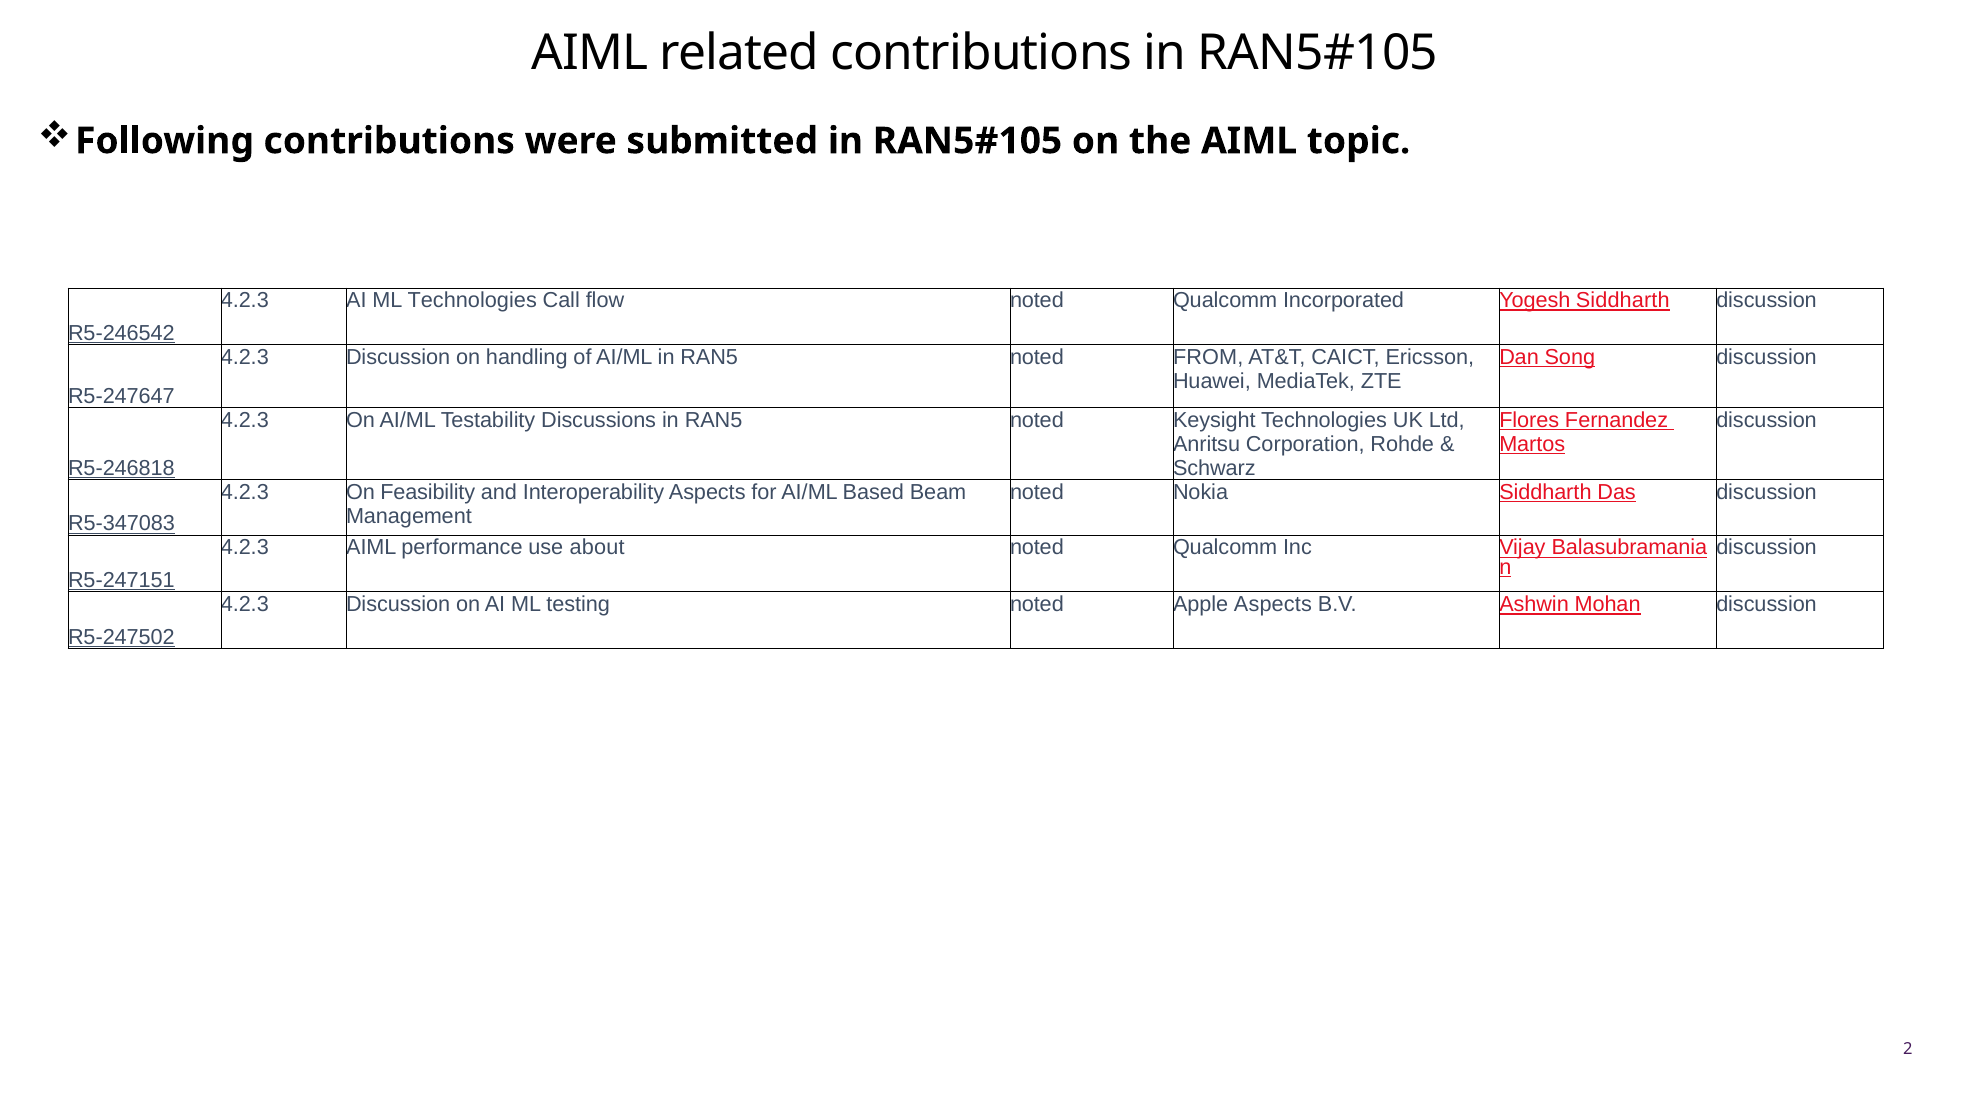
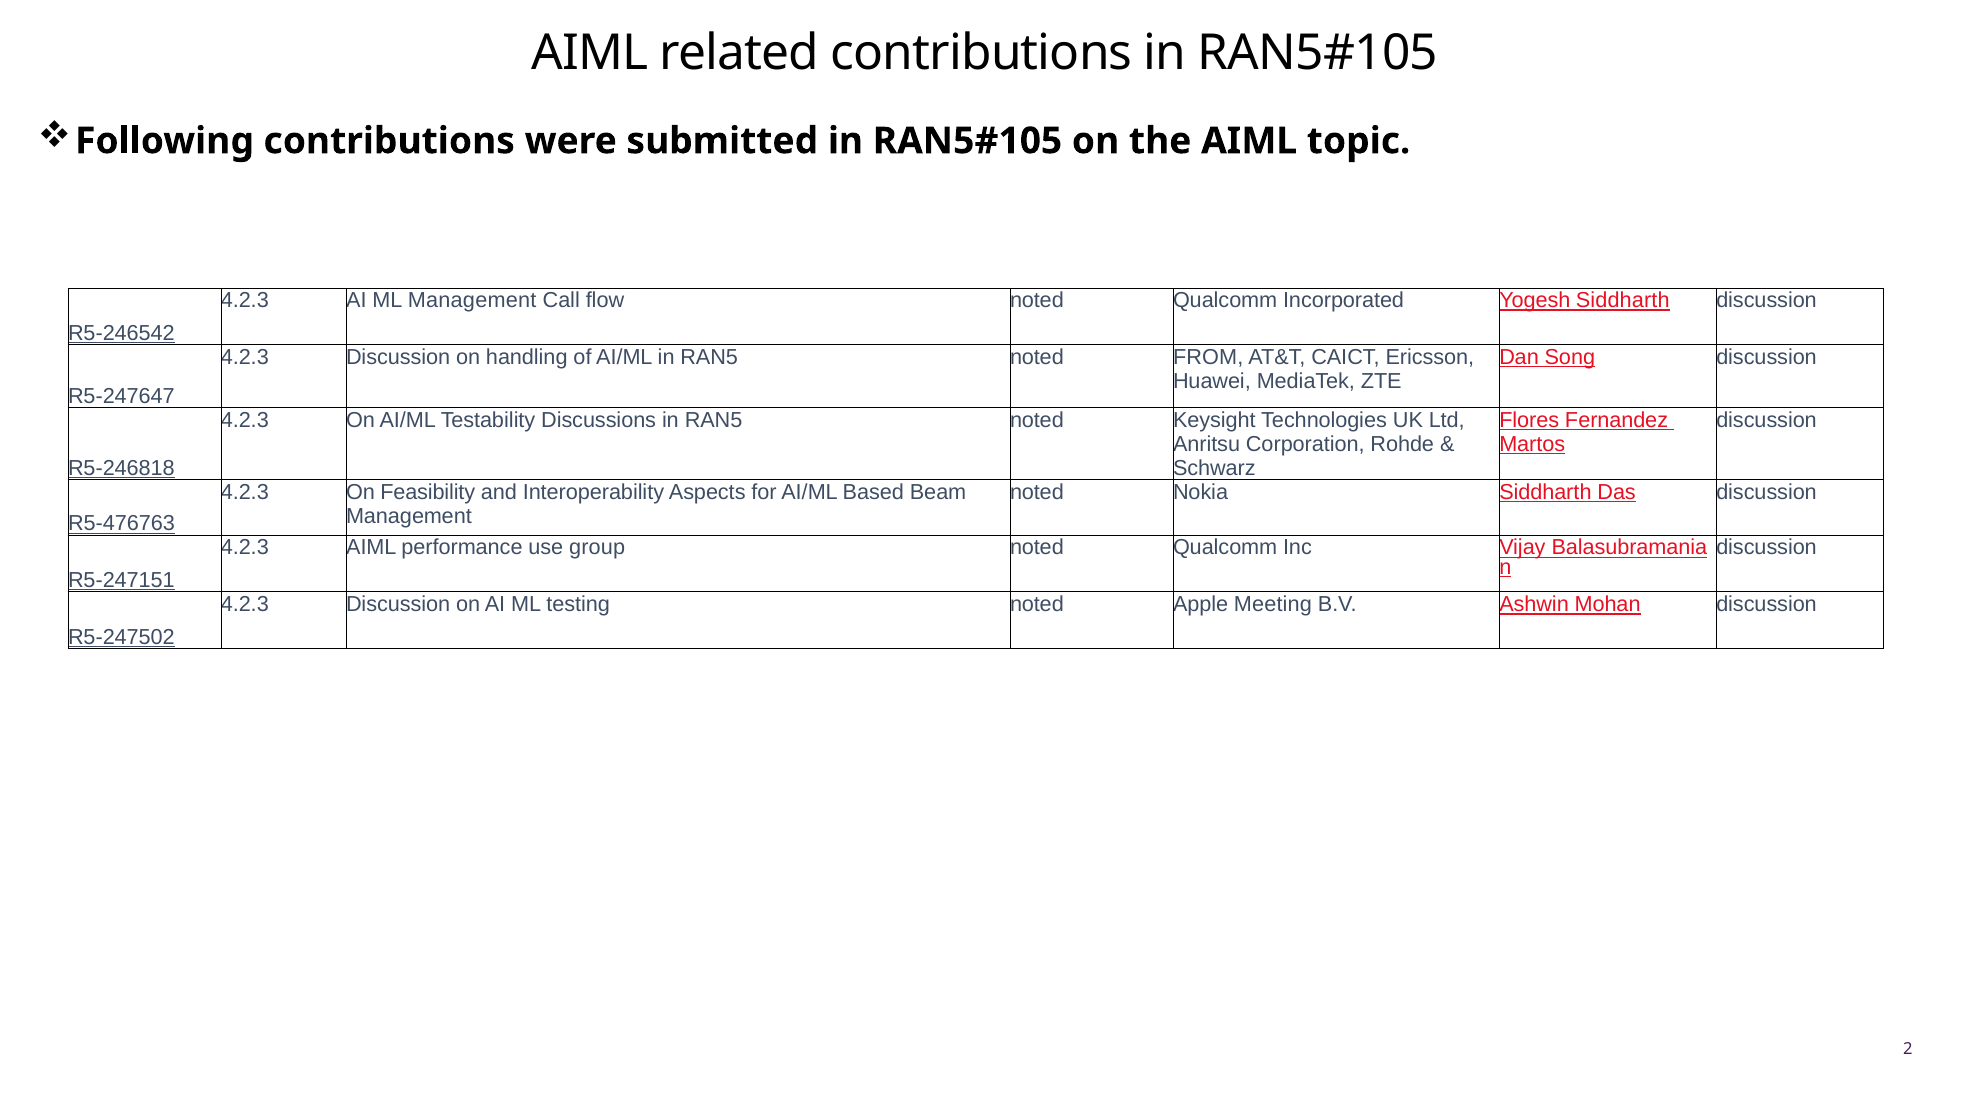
ML Technologies: Technologies -> Management
R5-347083: R5-347083 -> R5-476763
about: about -> group
Apple Aspects: Aspects -> Meeting
